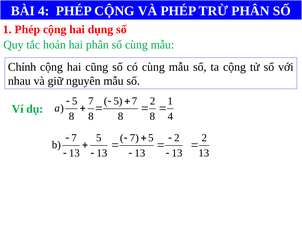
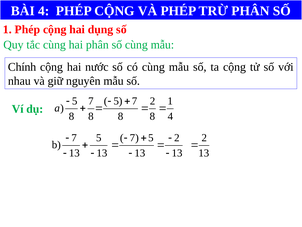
tắc hoán: hoán -> cùng
cũng: cũng -> nước
